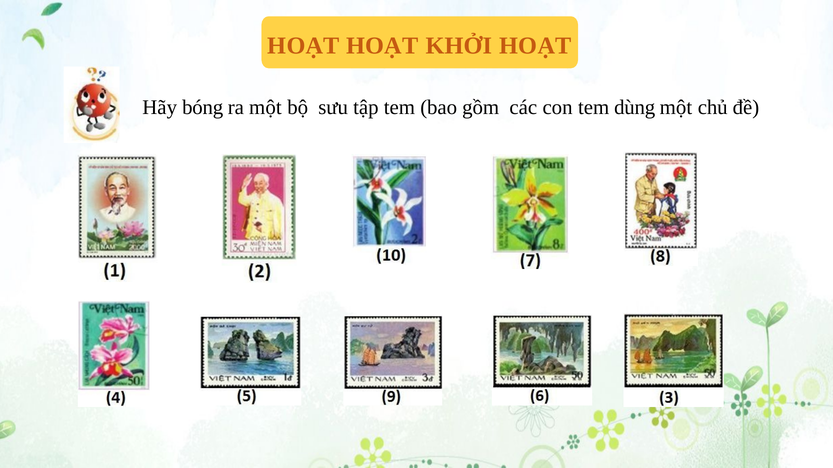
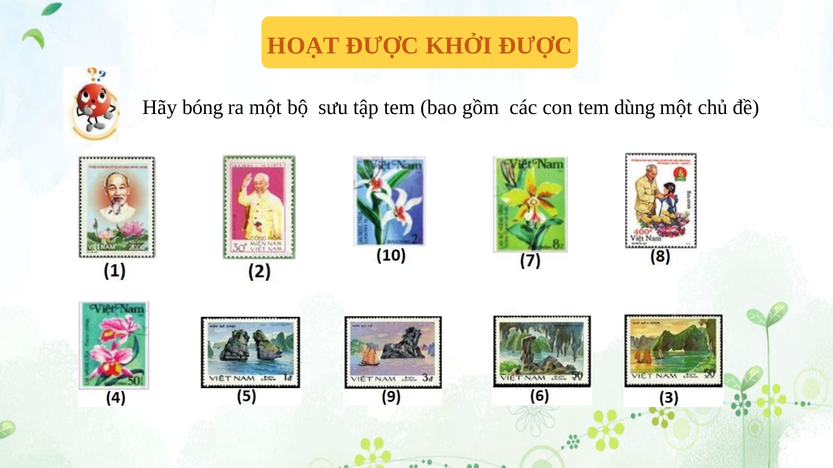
HOẠT HOẠT: HOẠT -> ĐƯỢC
KHỞI HOẠT: HOẠT -> ĐƯỢC
